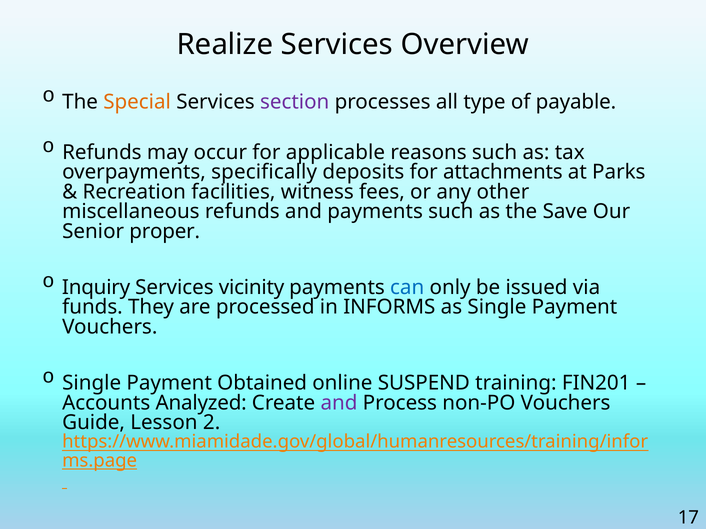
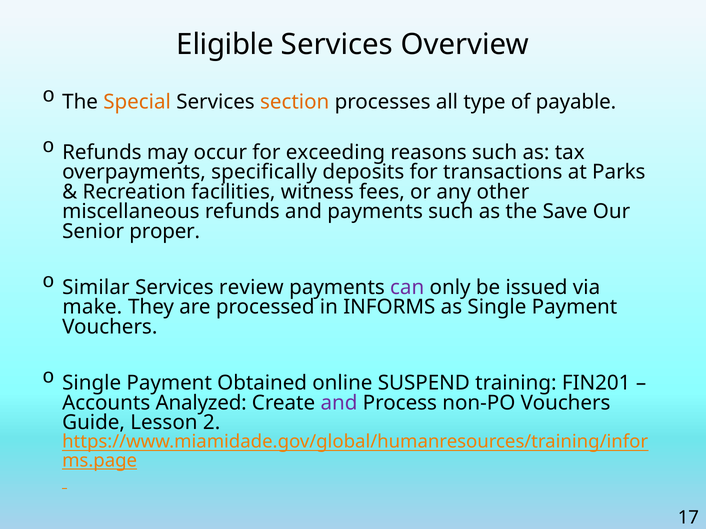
Realize: Realize -> Eligible
section colour: purple -> orange
applicable: applicable -> exceeding
attachments: attachments -> transactions
Inquiry: Inquiry -> Similar
vicinity: vicinity -> review
can colour: blue -> purple
funds: funds -> make
